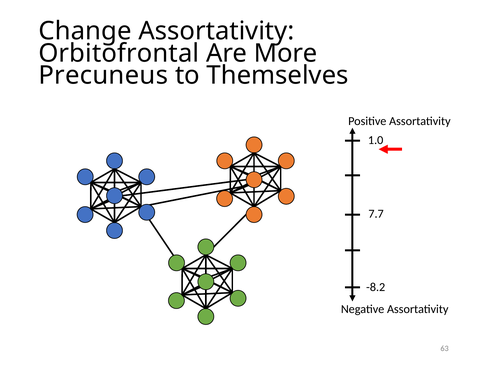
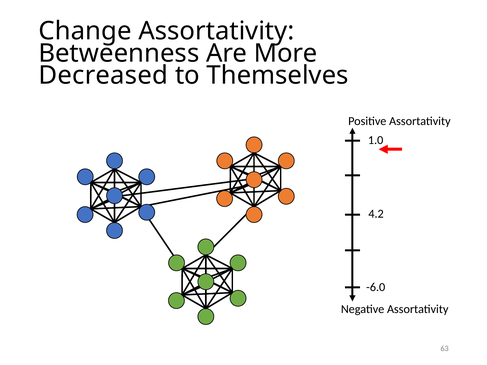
Orbitofrontal: Orbitofrontal -> Betweenness
Precuneus: Precuneus -> Decreased
7.7: 7.7 -> 4.2
-8.2: -8.2 -> -6.0
